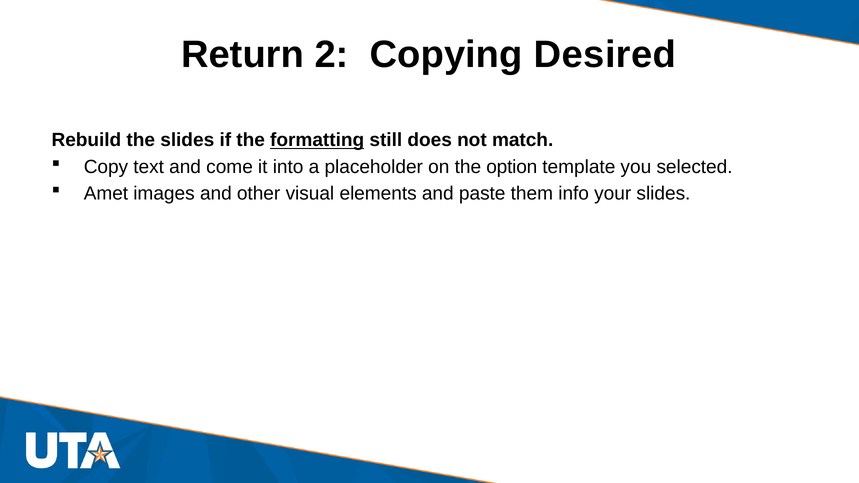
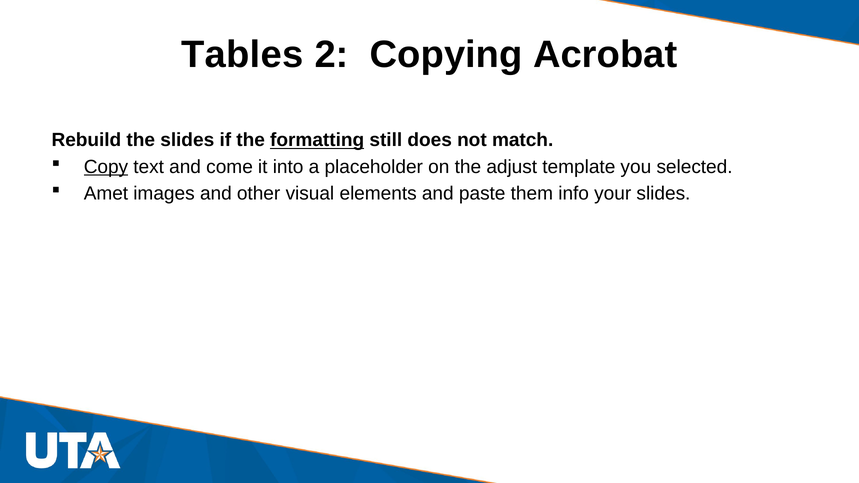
Return: Return -> Tables
Desired: Desired -> Acrobat
Copy underline: none -> present
option: option -> adjust
